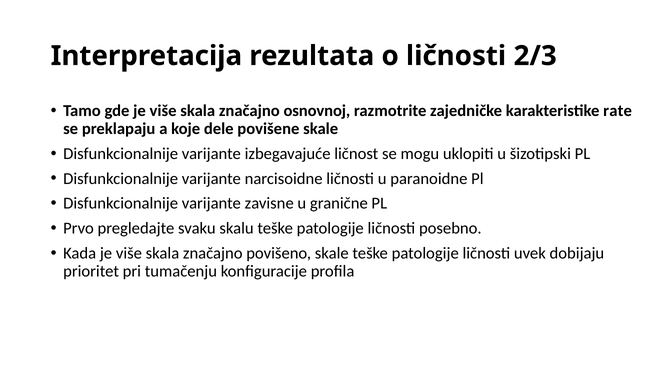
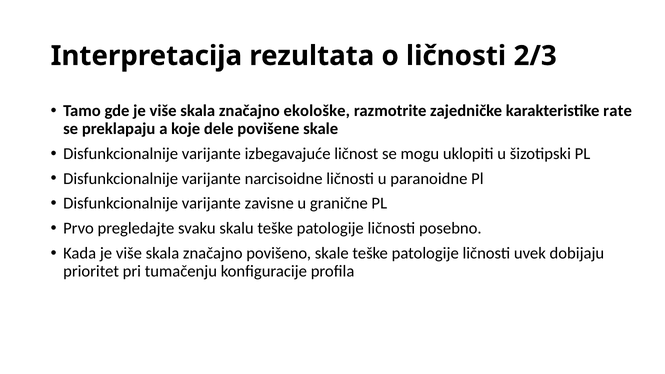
osnovnoj: osnovnoj -> ekološke
